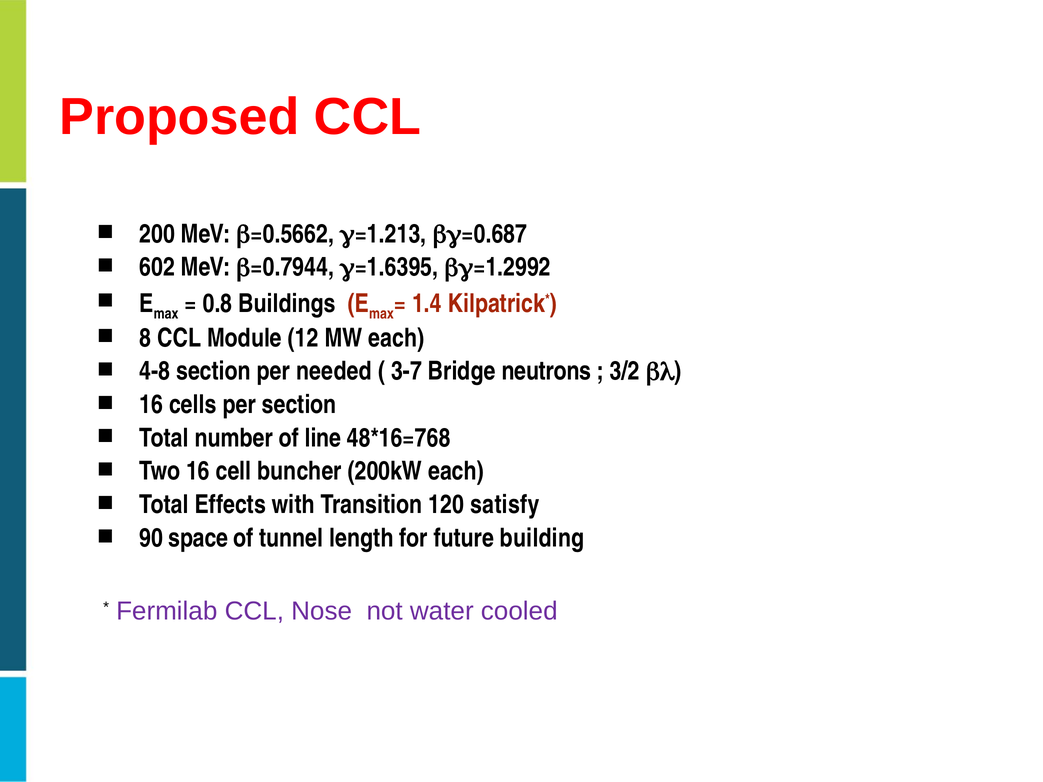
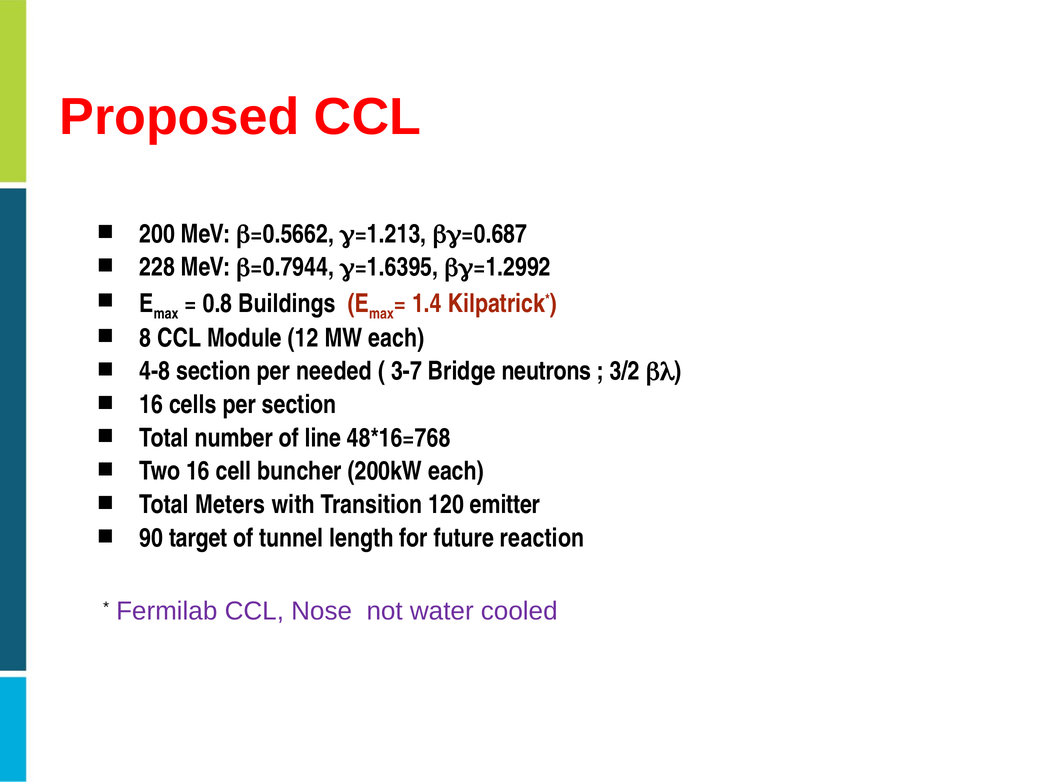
602: 602 -> 228
Effects: Effects -> Meters
satisfy: satisfy -> emitter
space: space -> target
building: building -> reaction
